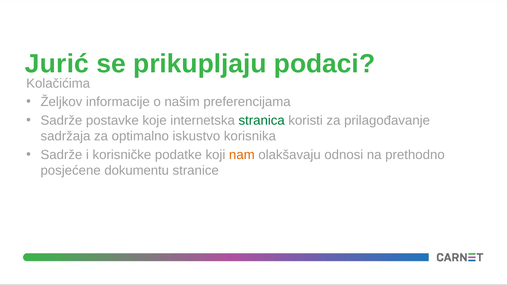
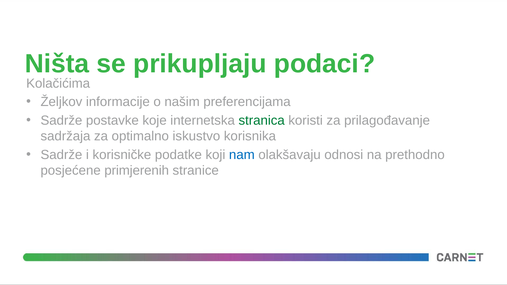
Jurić: Jurić -> Ništa
nam colour: orange -> blue
dokumentu: dokumentu -> primjerenih
